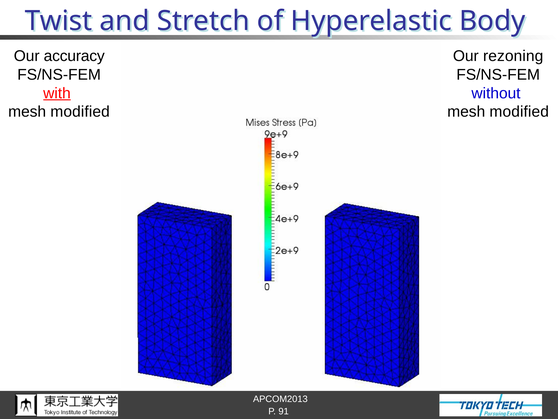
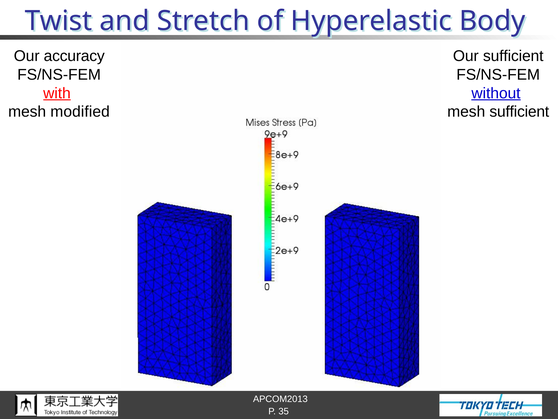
Our rezoning: rezoning -> sufficient
without underline: none -> present
modified at (519, 112): modified -> sufficient
91: 91 -> 35
